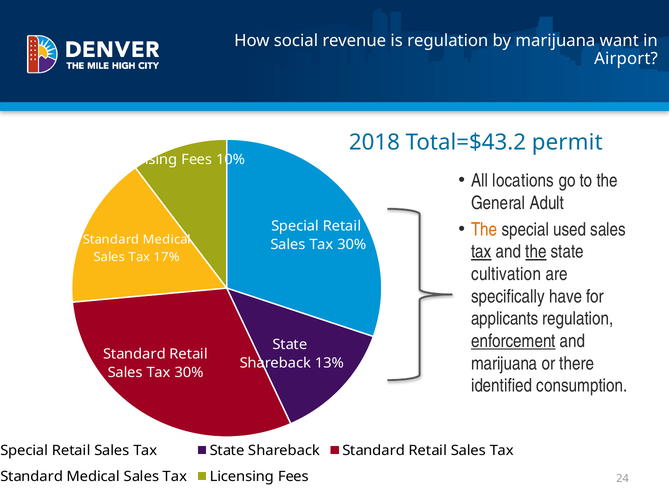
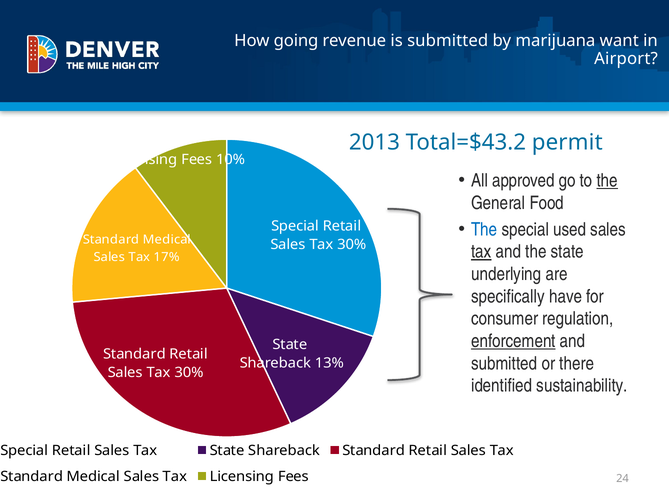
social: social -> going
is regulation: regulation -> submitted
2018: 2018 -> 2013
locations: locations -> approved
the at (607, 181) underline: none -> present
Adult: Adult -> Food
The at (484, 229) colour: orange -> blue
the at (536, 252) underline: present -> none
cultivation: cultivation -> underlying
applicants: applicants -> consumer
marijuana at (504, 363): marijuana -> submitted
consumption: consumption -> sustainability
